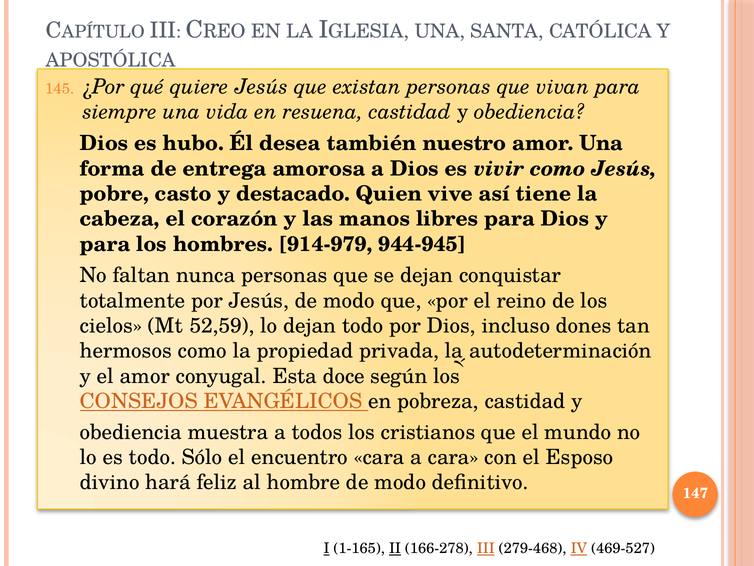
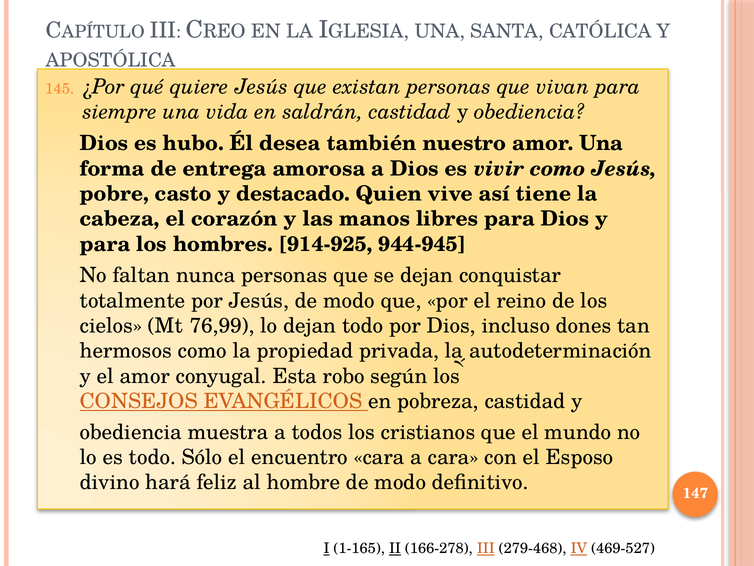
resuena: resuena -> saldrán
914-979: 914-979 -> 914-925
52,59: 52,59 -> 76,99
doce: doce -> robo
